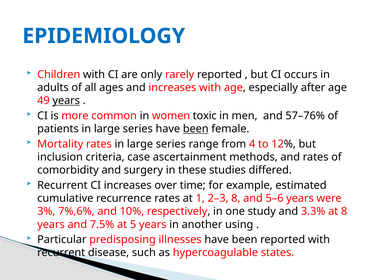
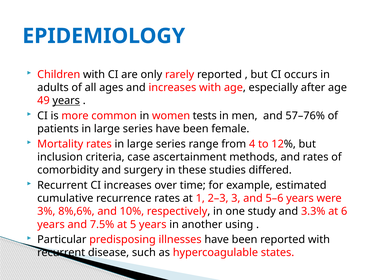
toxic: toxic -> tests
been at (196, 129) underline: present -> none
2–3 8: 8 -> 3
7%,6%: 7%,6% -> 8%,6%
at 8: 8 -> 6
